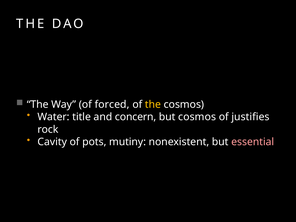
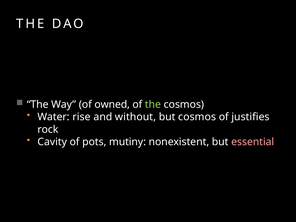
forced: forced -> owned
the at (153, 104) colour: yellow -> light green
title: title -> rise
concern: concern -> without
